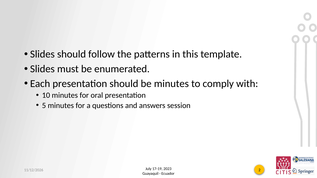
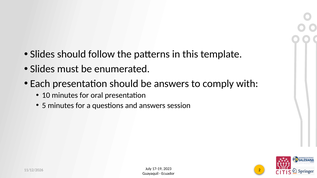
be minutes: minutes -> answers
